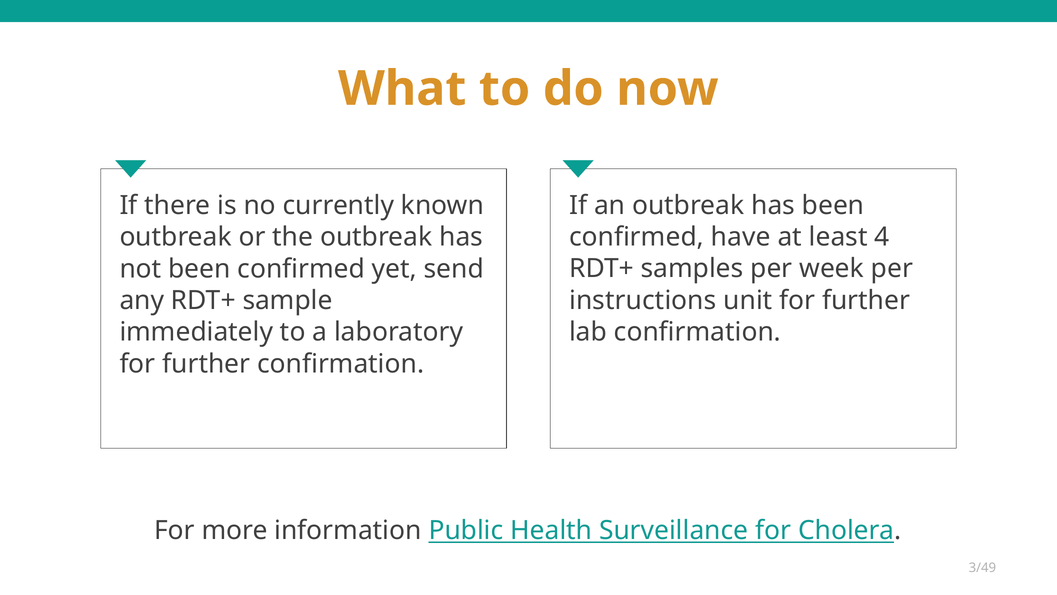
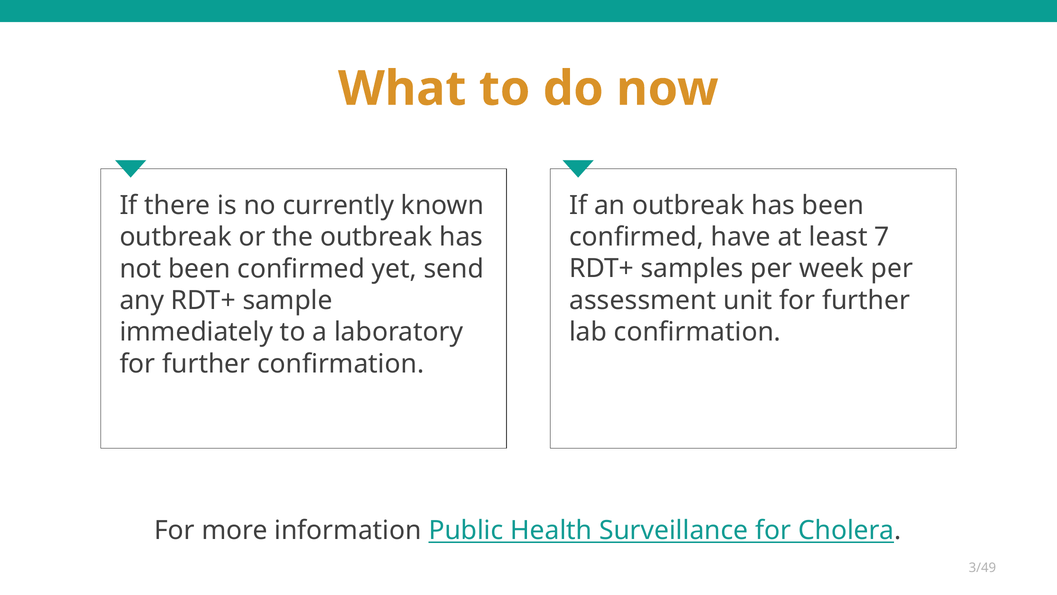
4: 4 -> 7
instructions: instructions -> assessment
